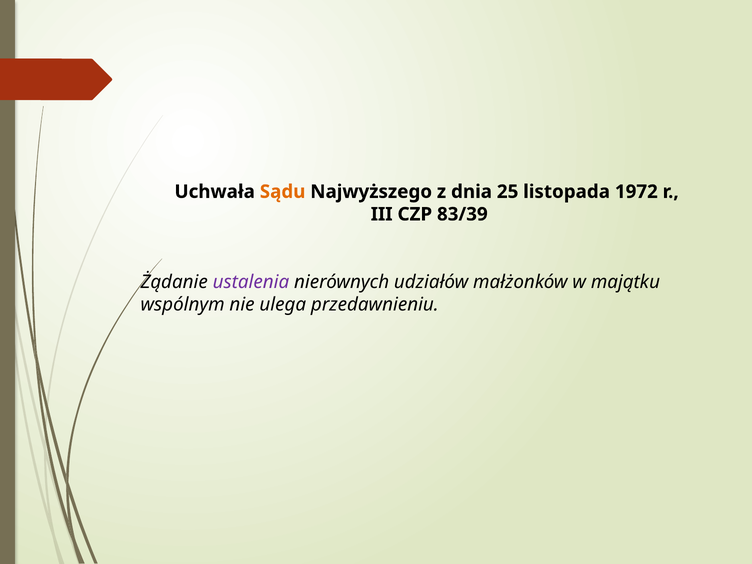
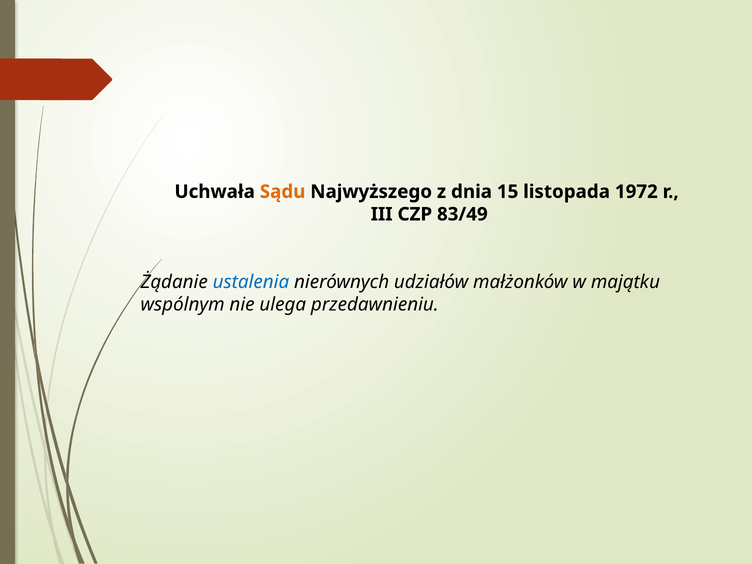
25: 25 -> 15
83/39: 83/39 -> 83/49
ustalenia colour: purple -> blue
